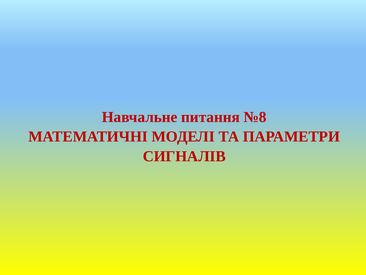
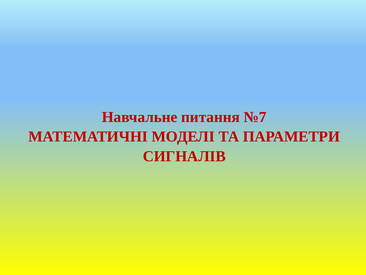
№8: №8 -> №7
